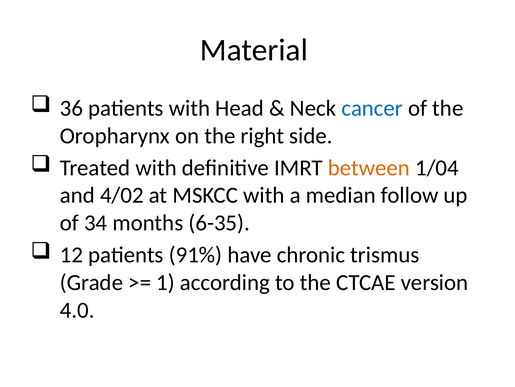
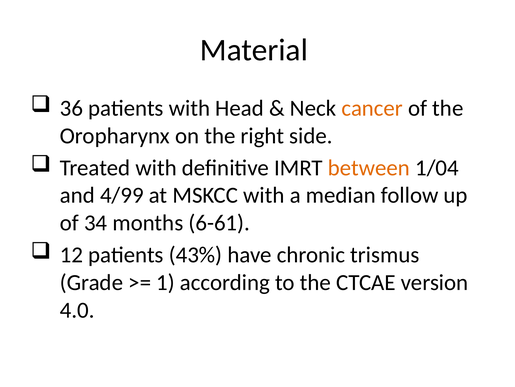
cancer colour: blue -> orange
4/02: 4/02 -> 4/99
6-35: 6-35 -> 6-61
91%: 91% -> 43%
